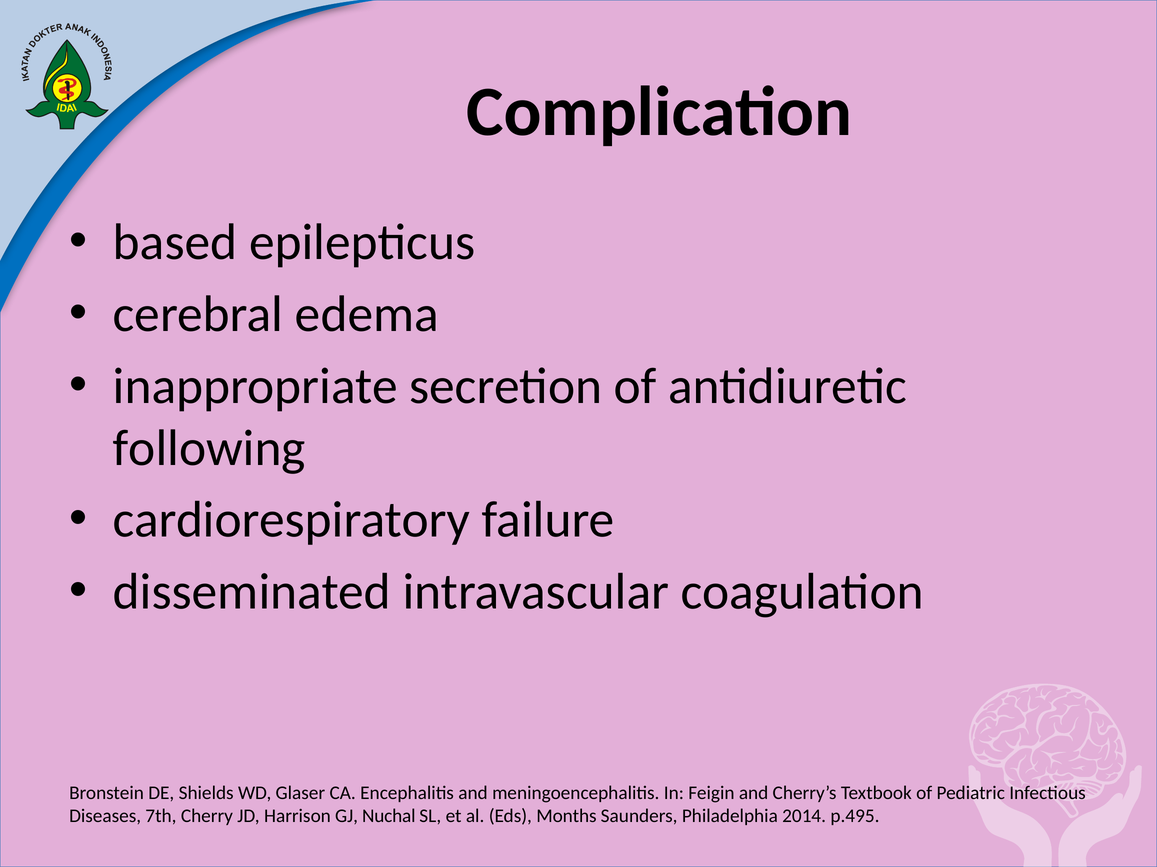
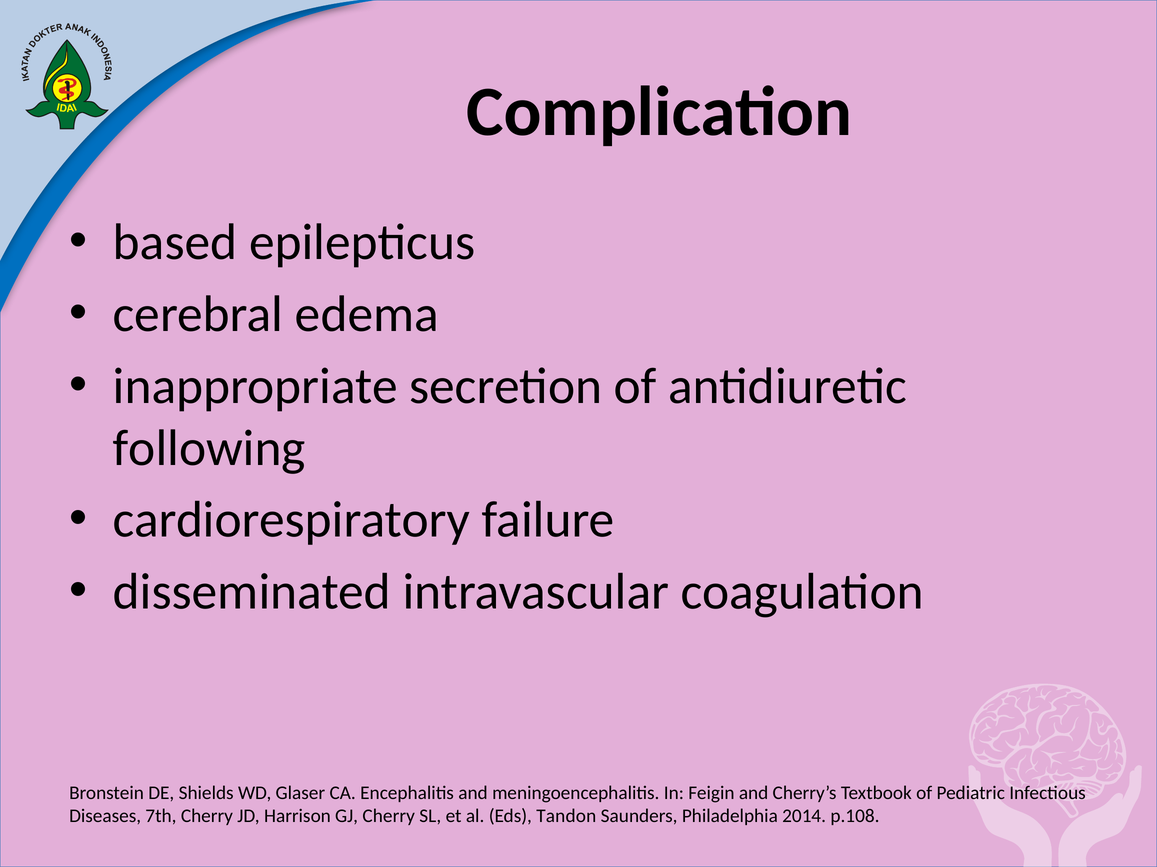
GJ Nuchal: Nuchal -> Cherry
Months: Months -> Tandon
p.495: p.495 -> p.108
